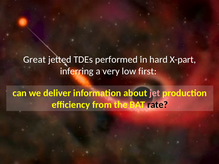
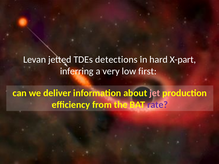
Great: Great -> Levan
performed: performed -> detections
rate colour: black -> purple
